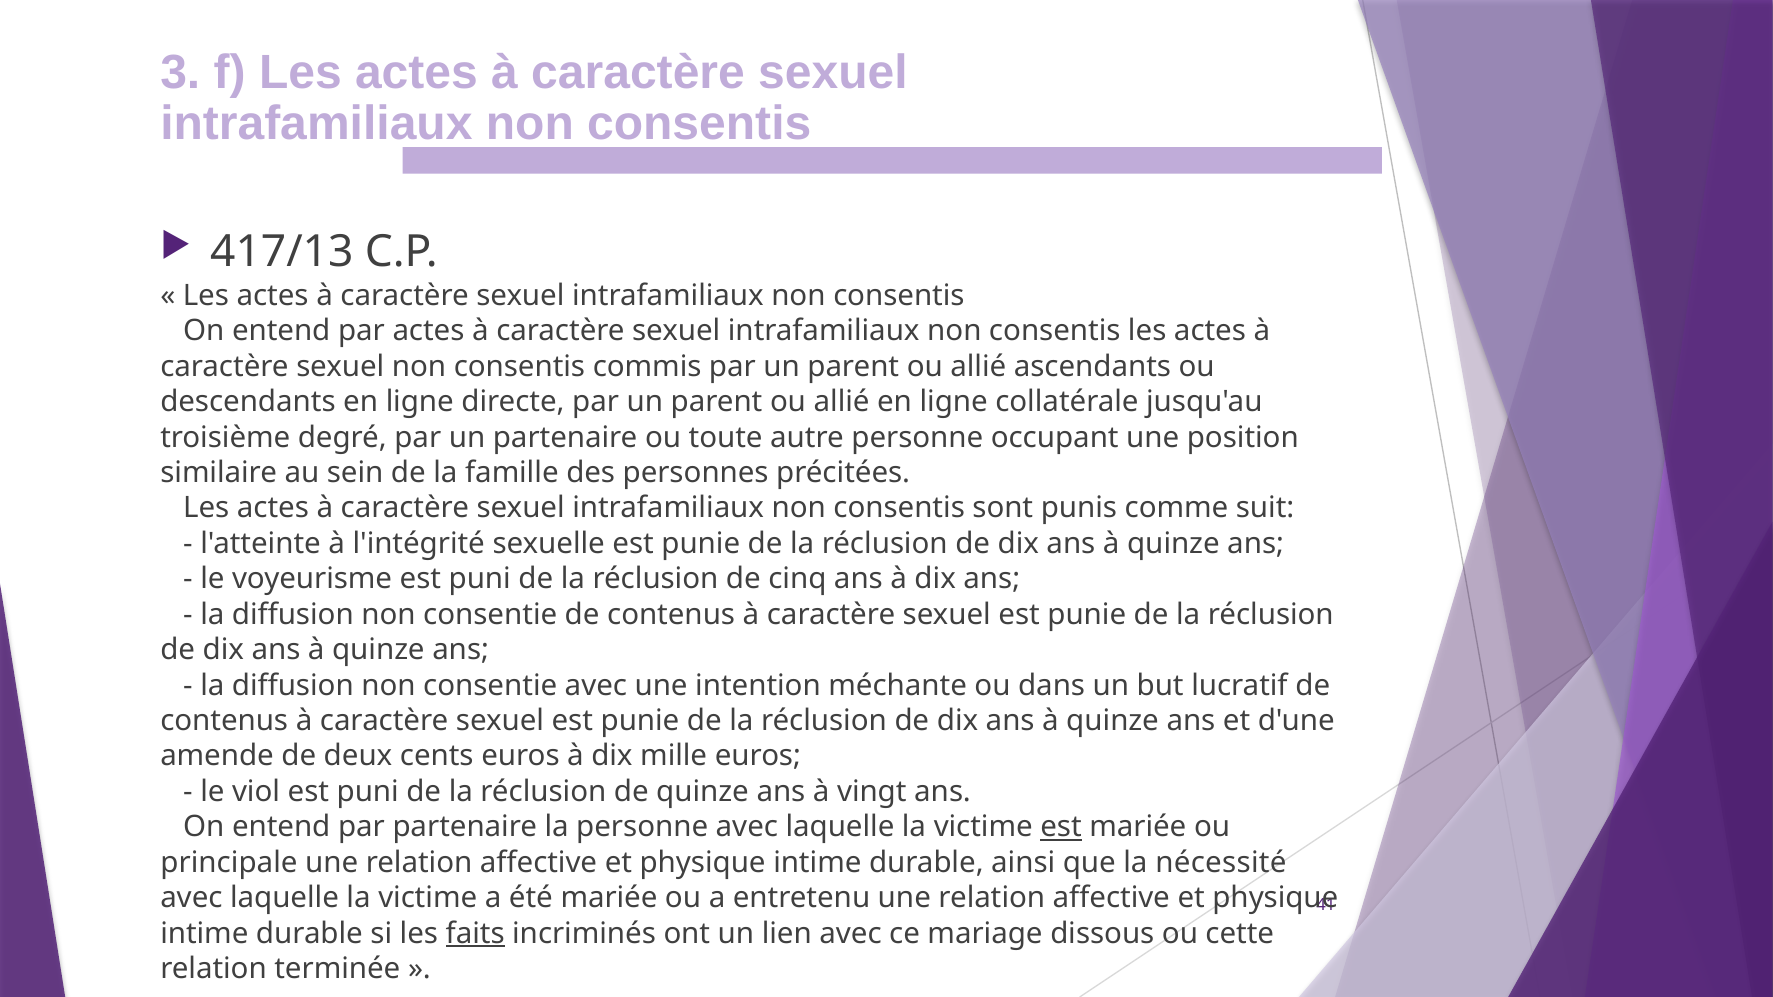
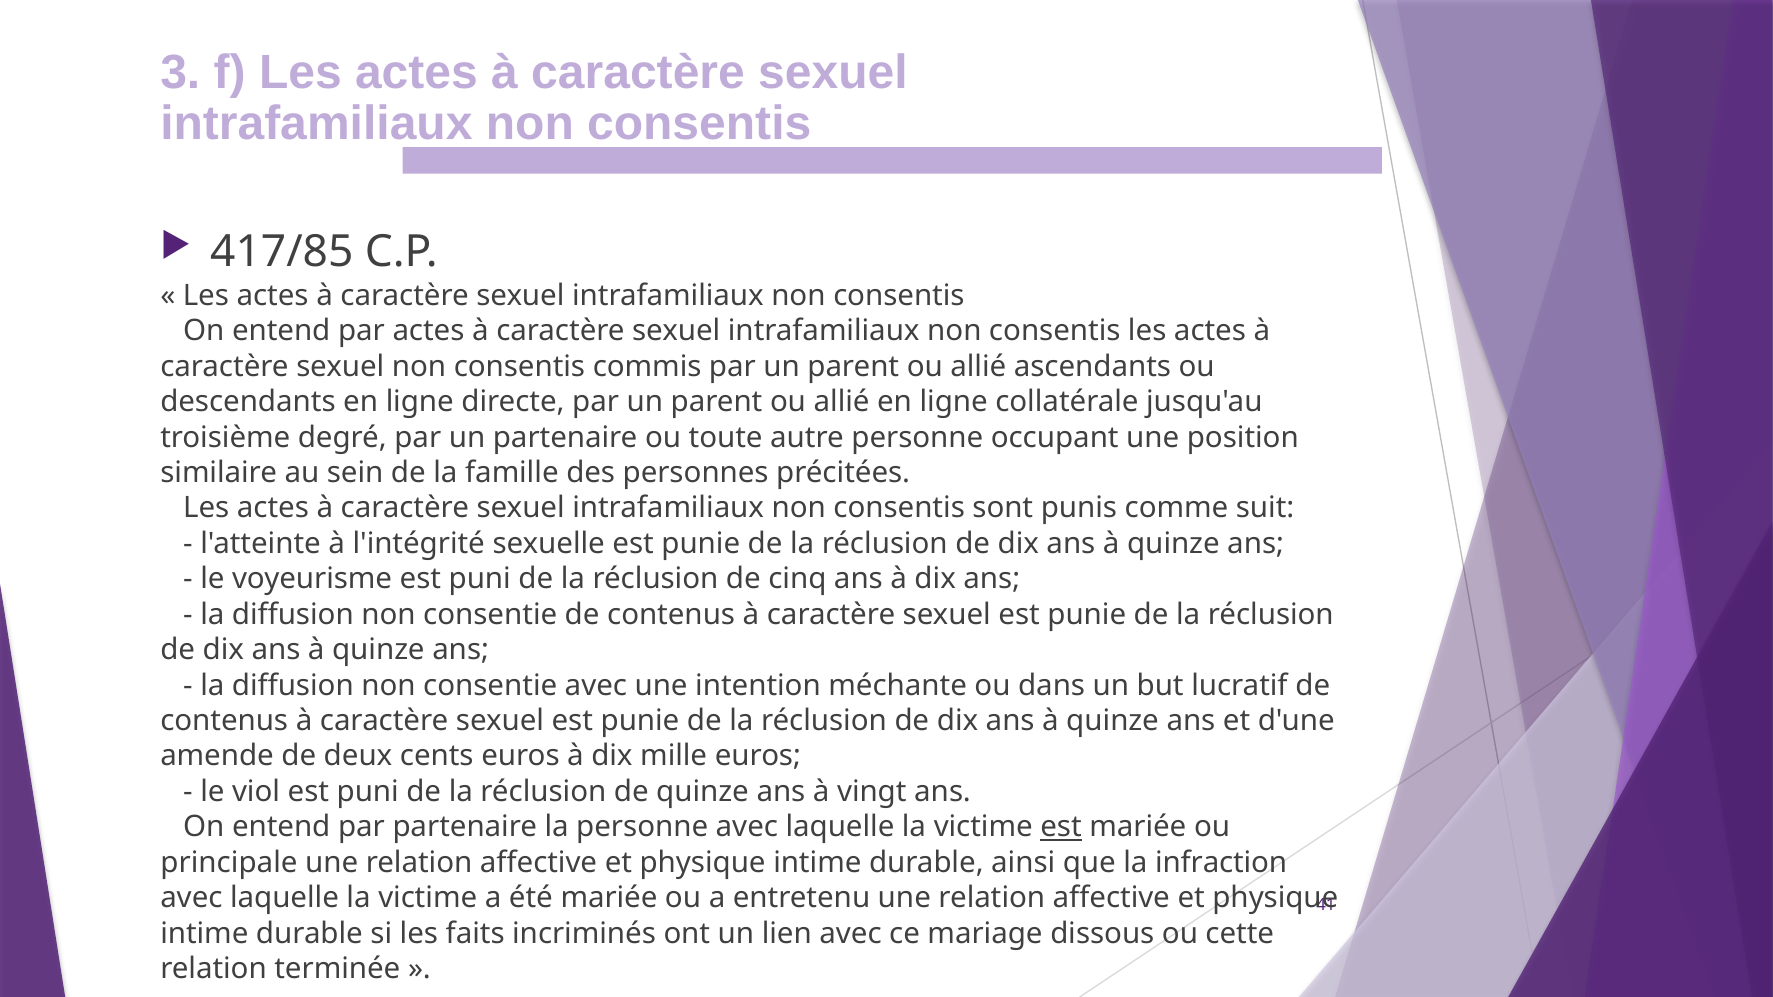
417/13: 417/13 -> 417/85
nécessité: nécessité -> infraction
faits underline: present -> none
